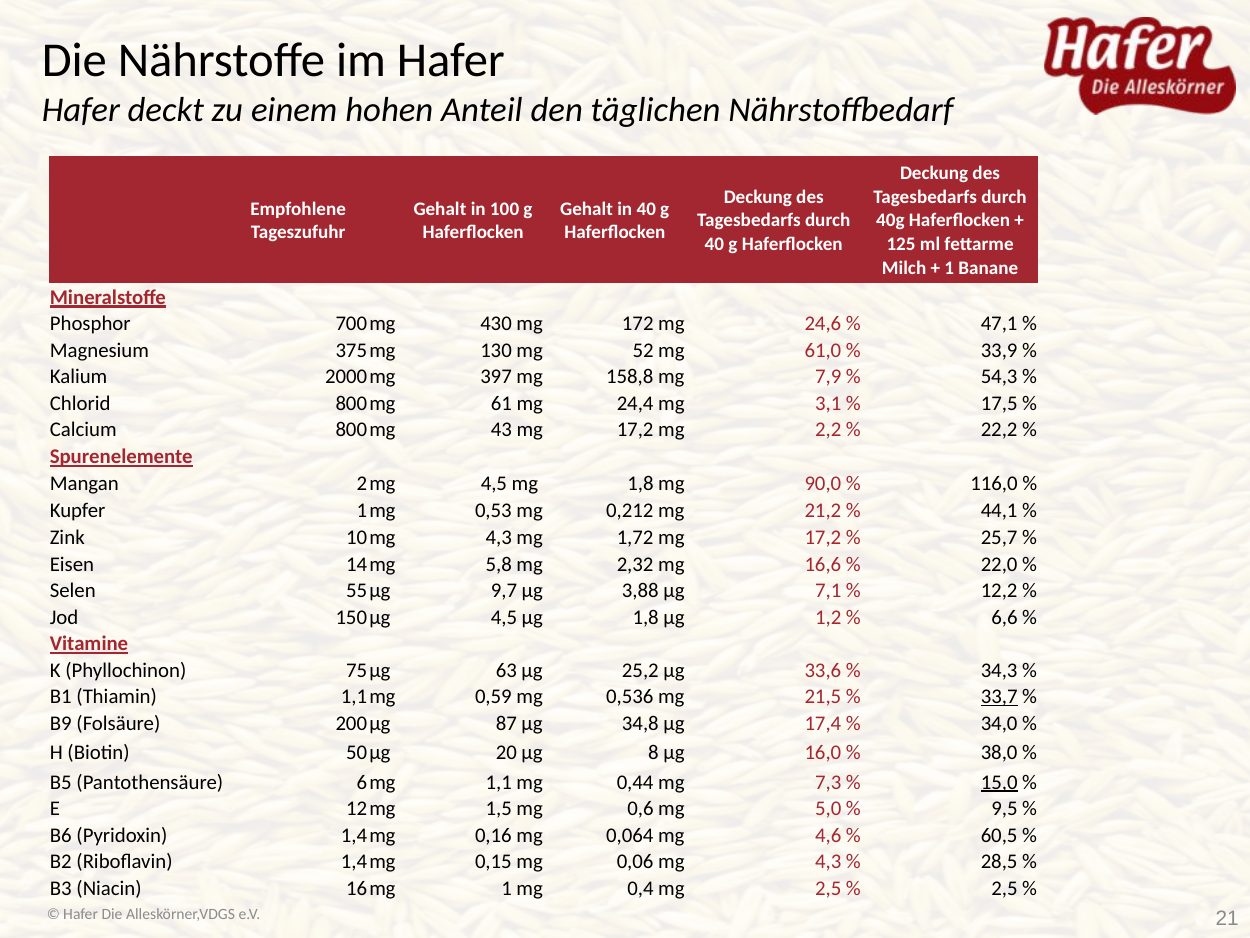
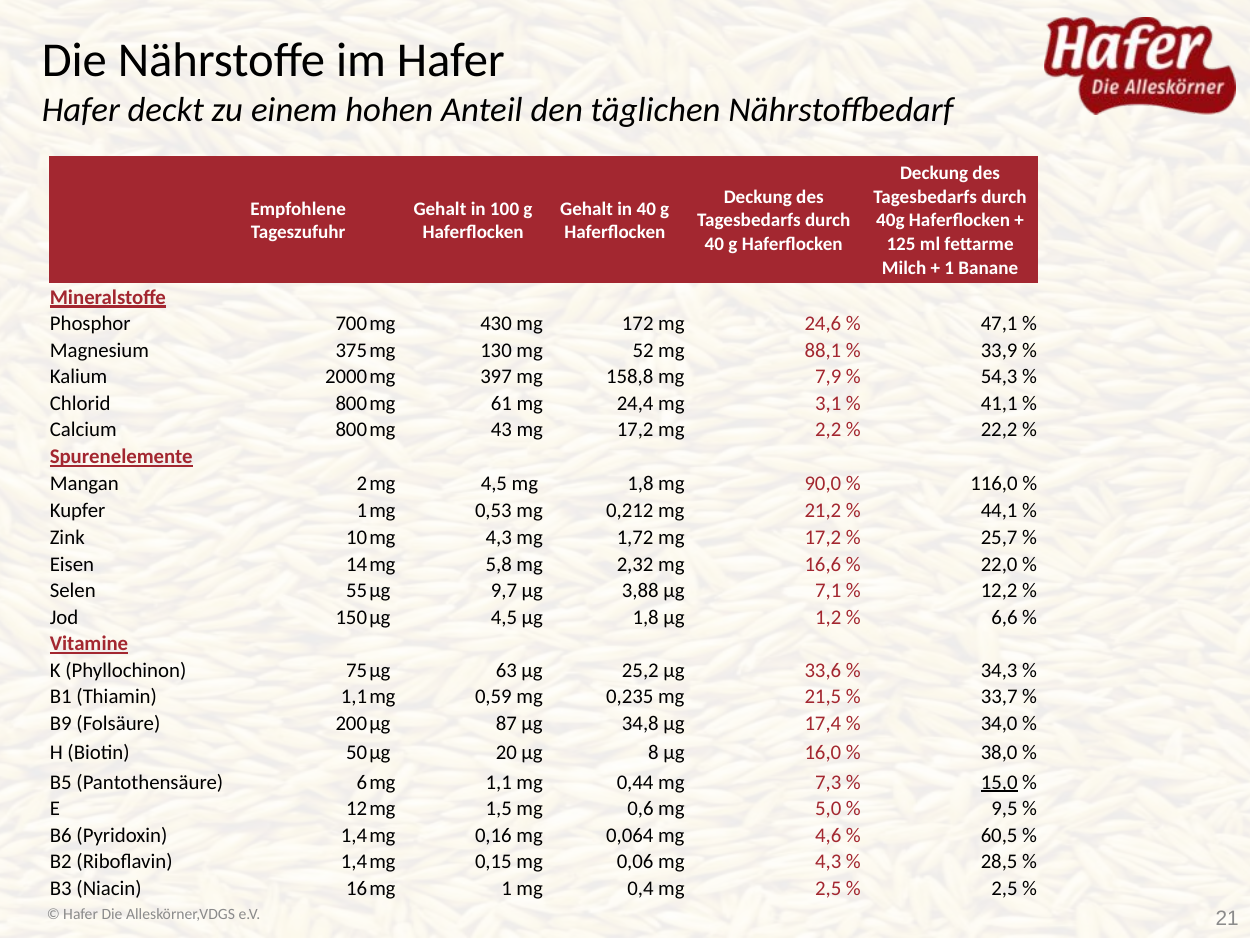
61,0: 61,0 -> 88,1
17,5: 17,5 -> 41,1
0,536: 0,536 -> 0,235
33,7 underline: present -> none
